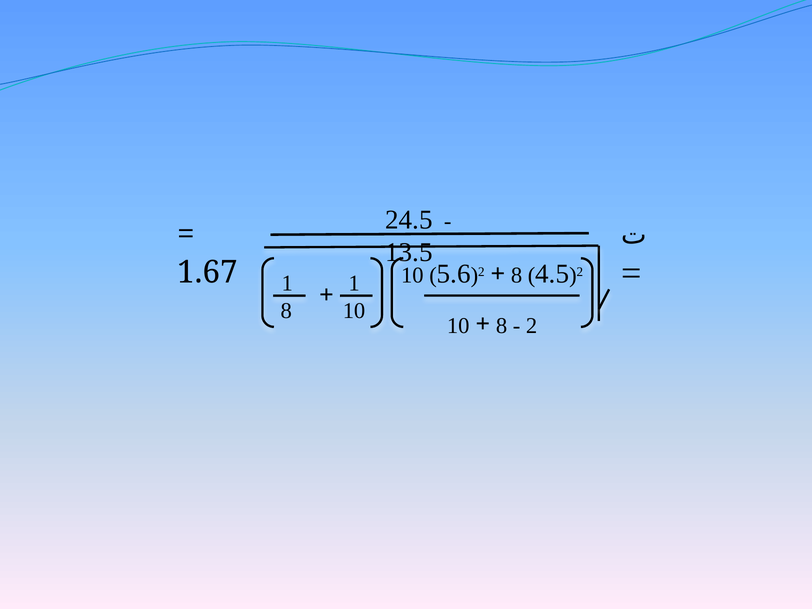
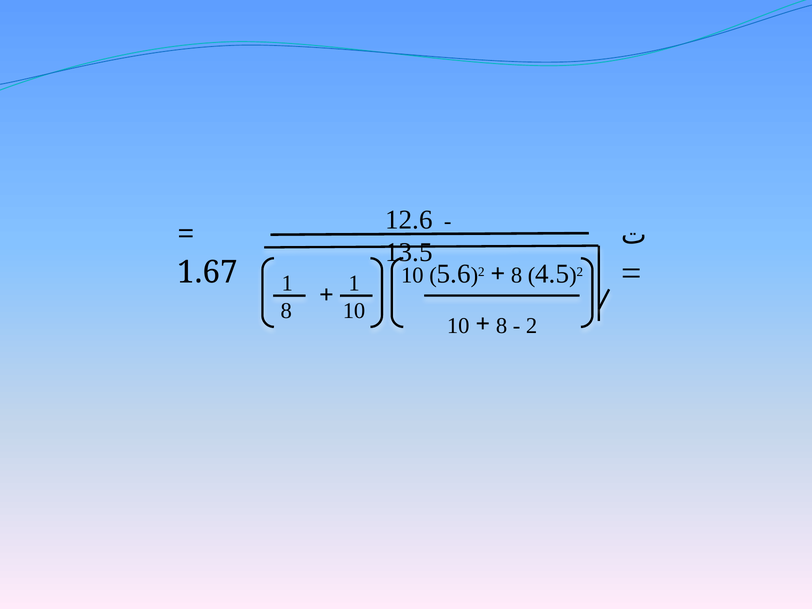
24.5: 24.5 -> 12.6
